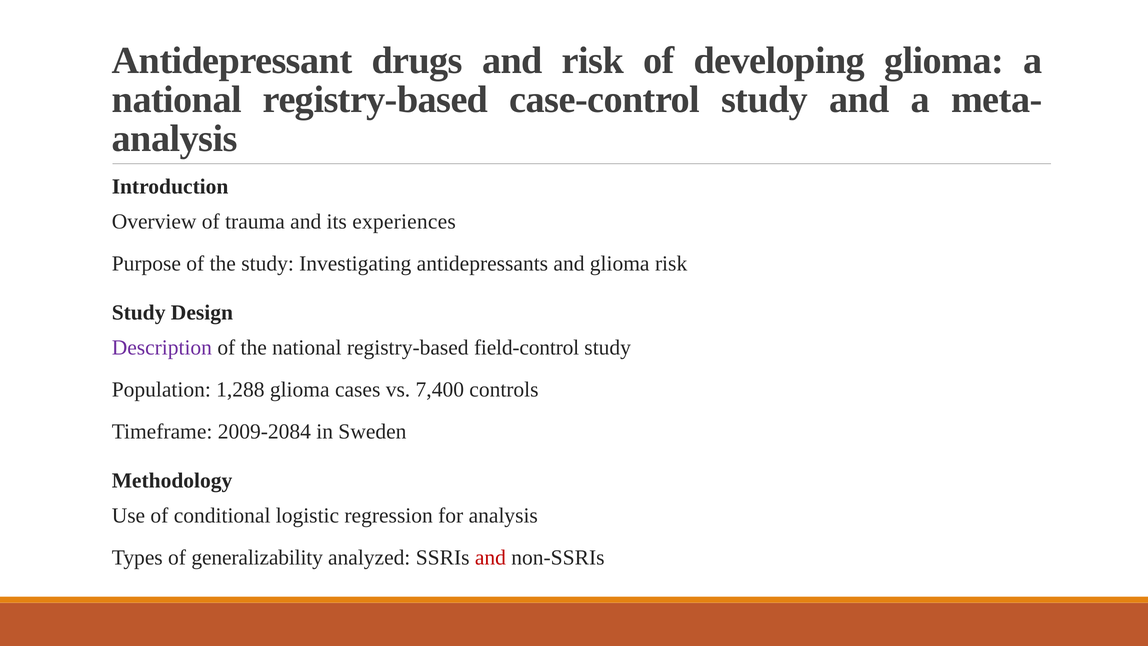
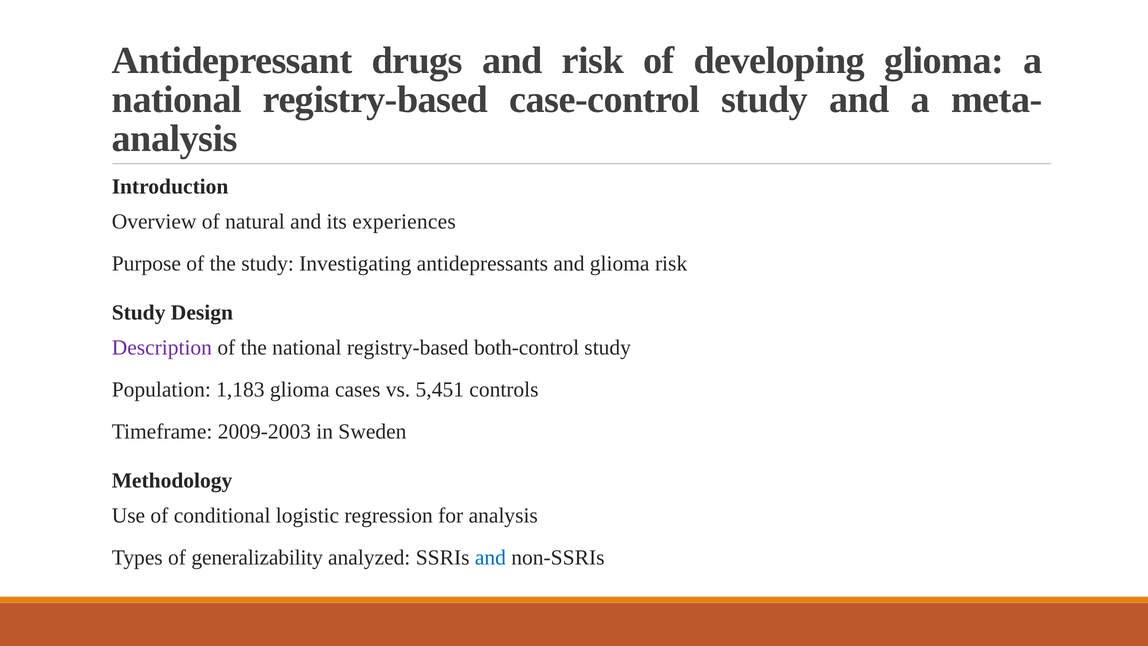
trauma: trauma -> natural
field-control: field-control -> both-control
1,288: 1,288 -> 1,183
7,400: 7,400 -> 5,451
2009-2084: 2009-2084 -> 2009-2003
and at (490, 557) colour: red -> blue
